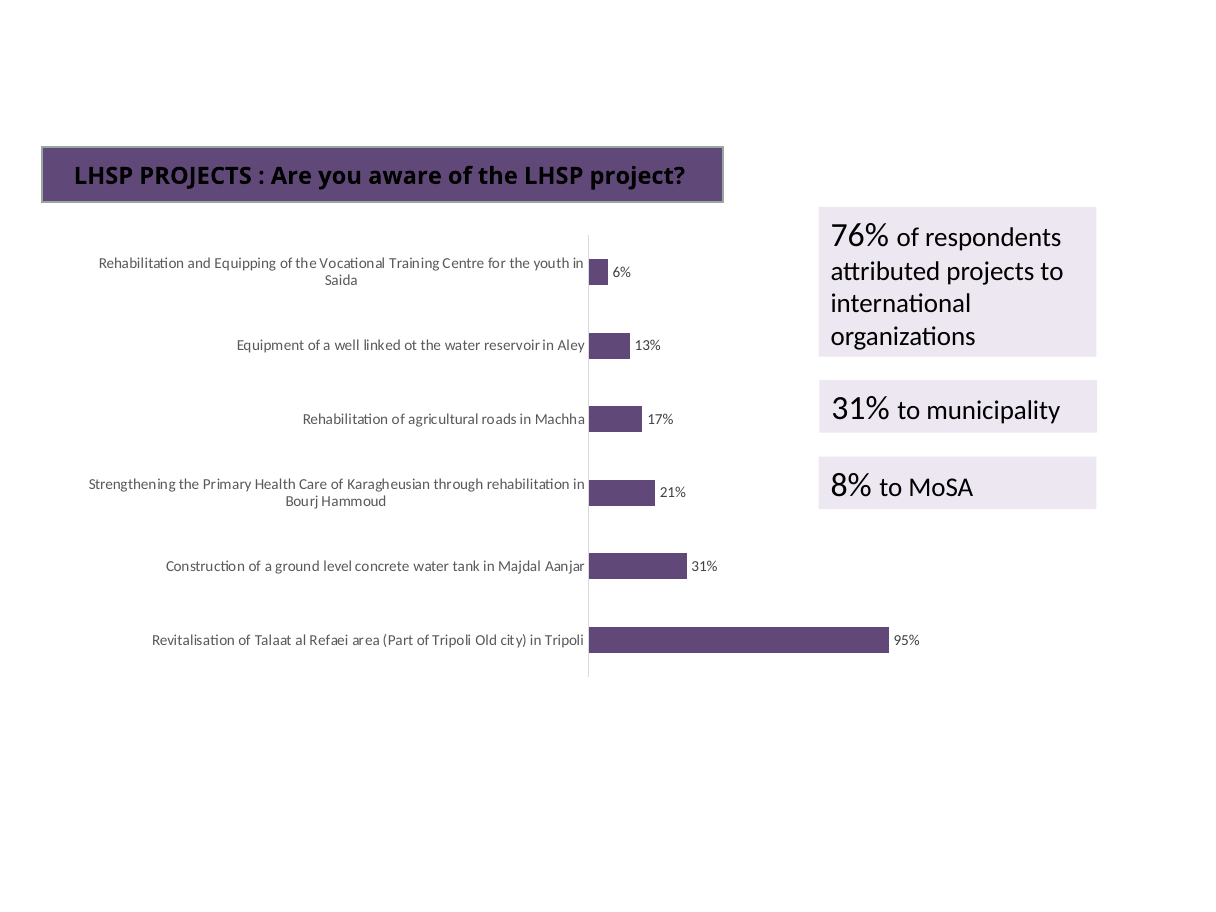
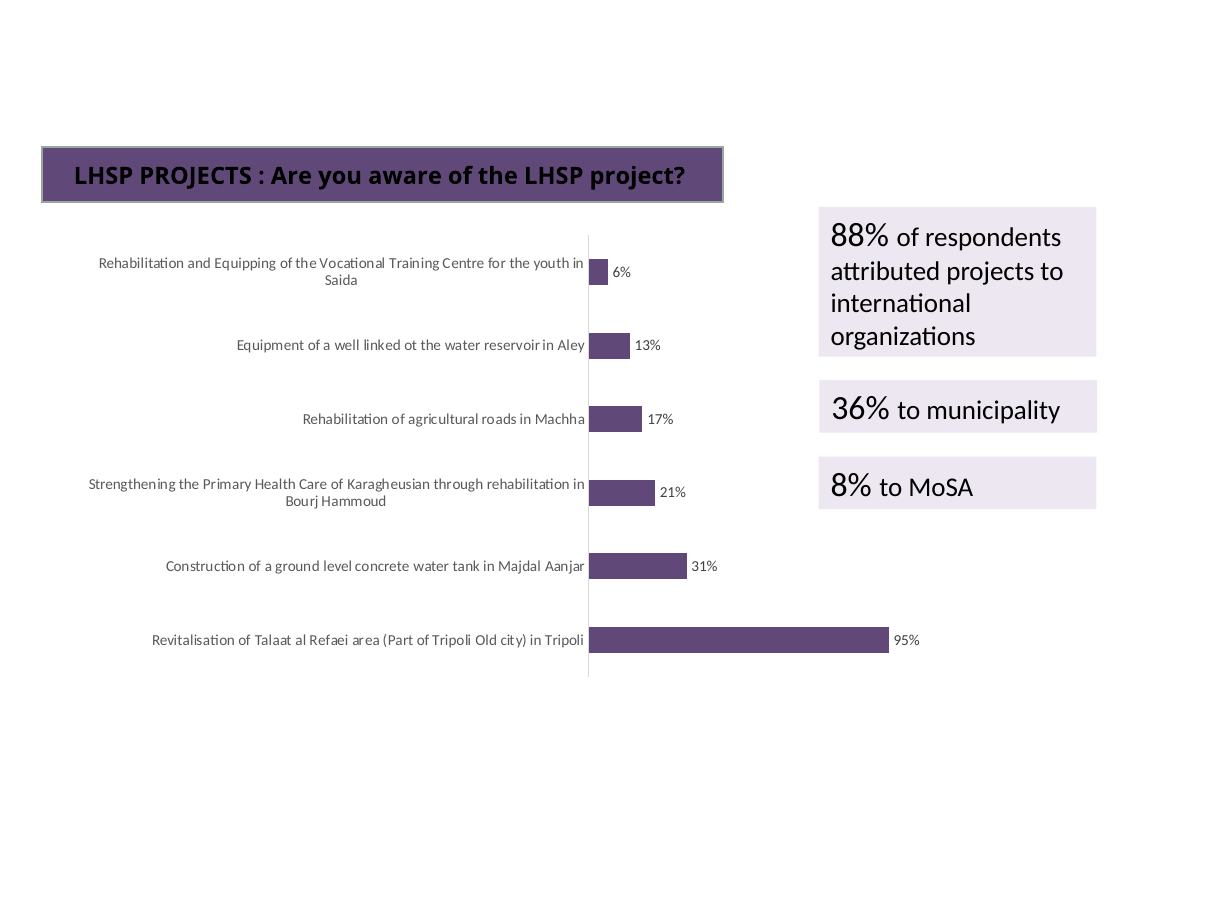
76%: 76% -> 88%
31% at (861, 409): 31% -> 36%
